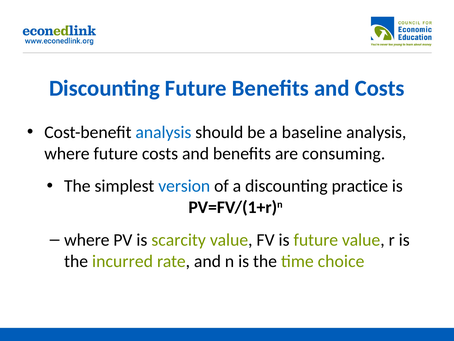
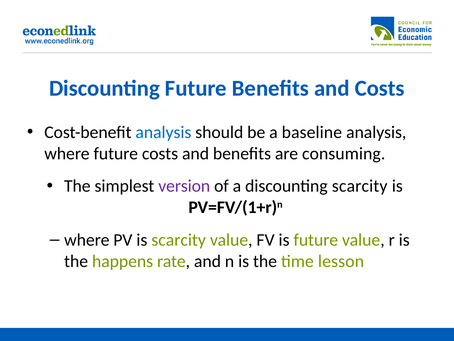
version colour: blue -> purple
discounting practice: practice -> scarcity
incurred: incurred -> happens
choice: choice -> lesson
